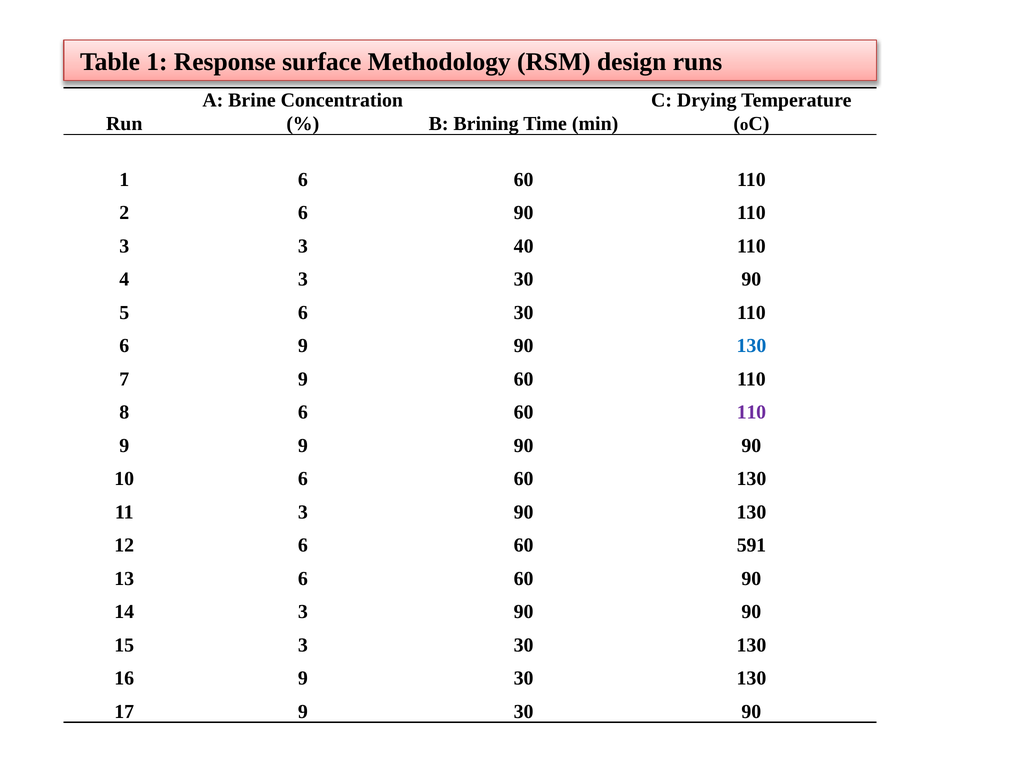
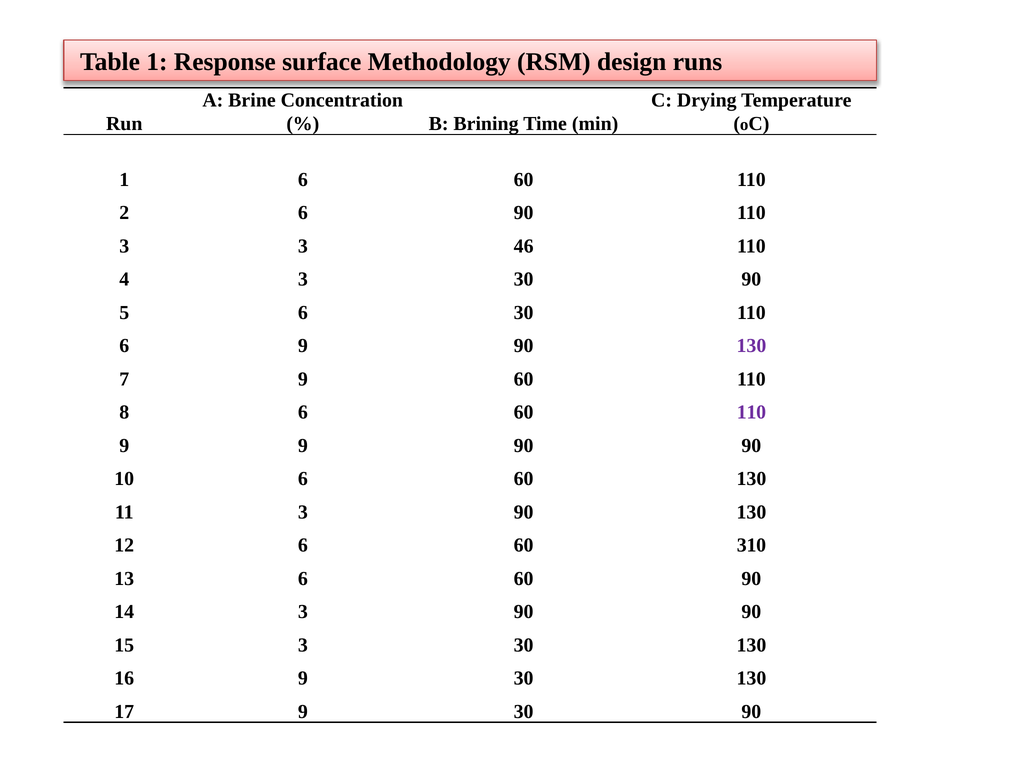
40: 40 -> 46
130 at (751, 346) colour: blue -> purple
591: 591 -> 310
